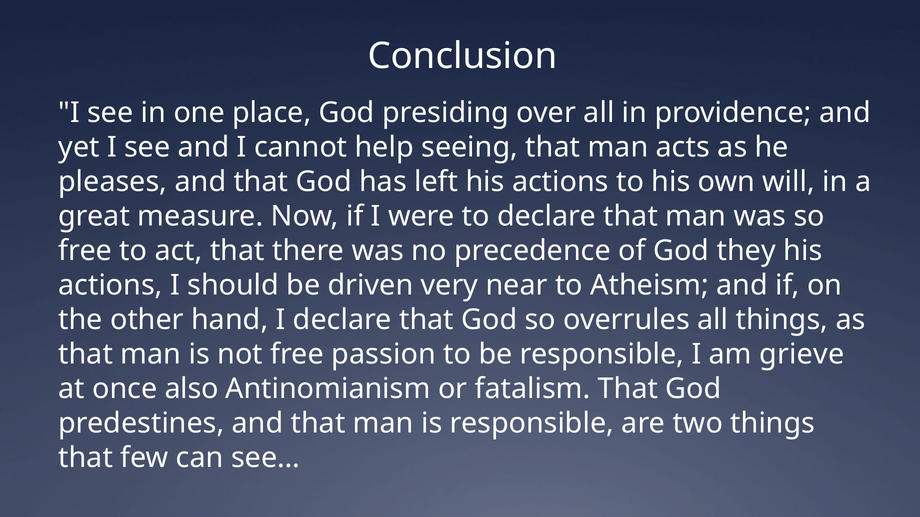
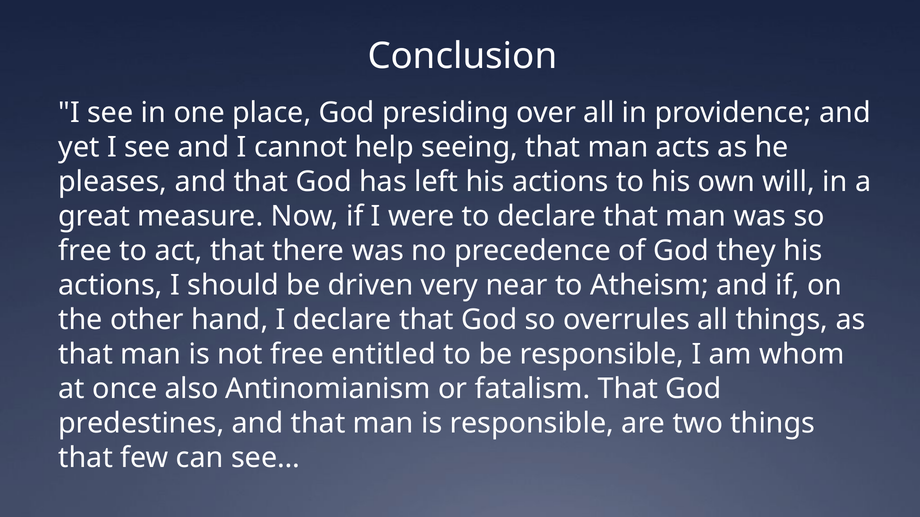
passion: passion -> entitled
grieve: grieve -> whom
